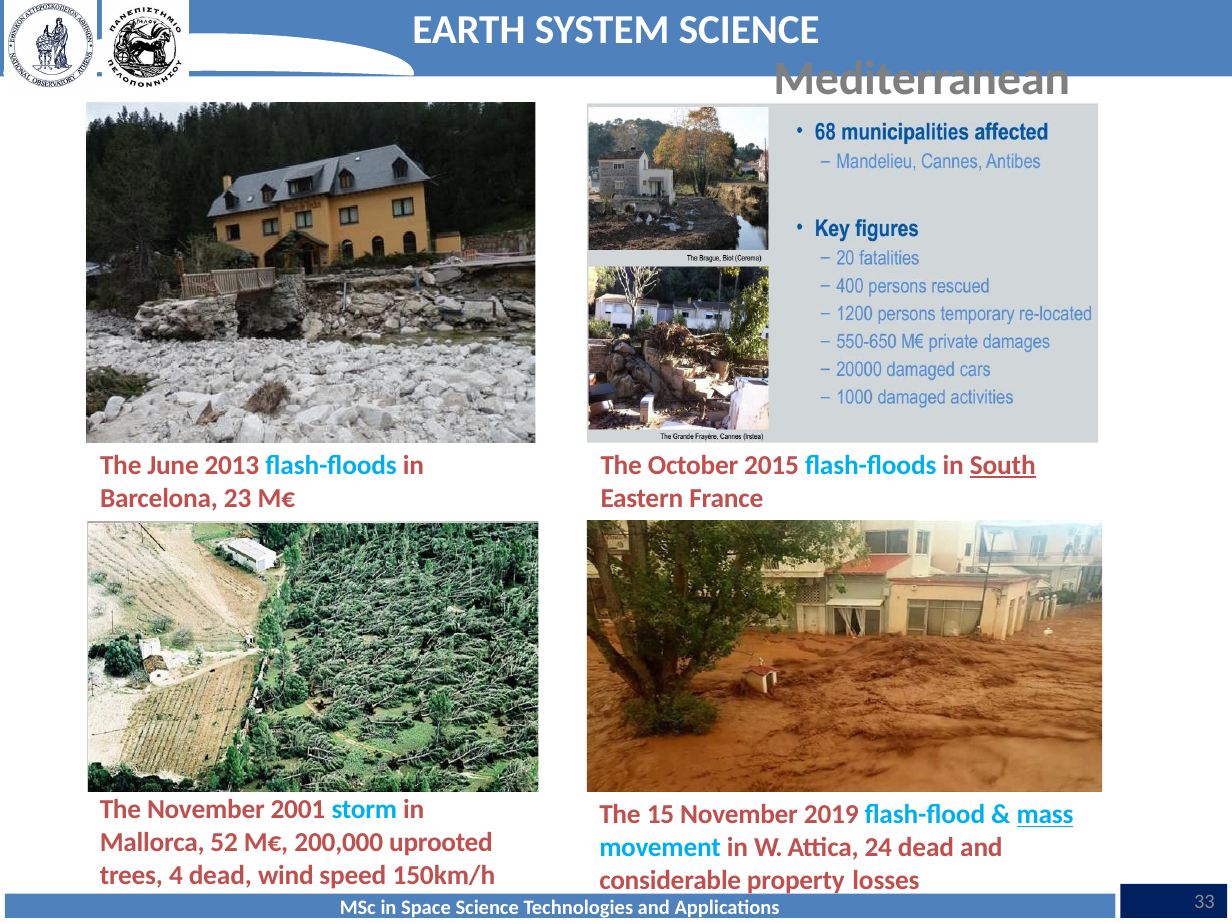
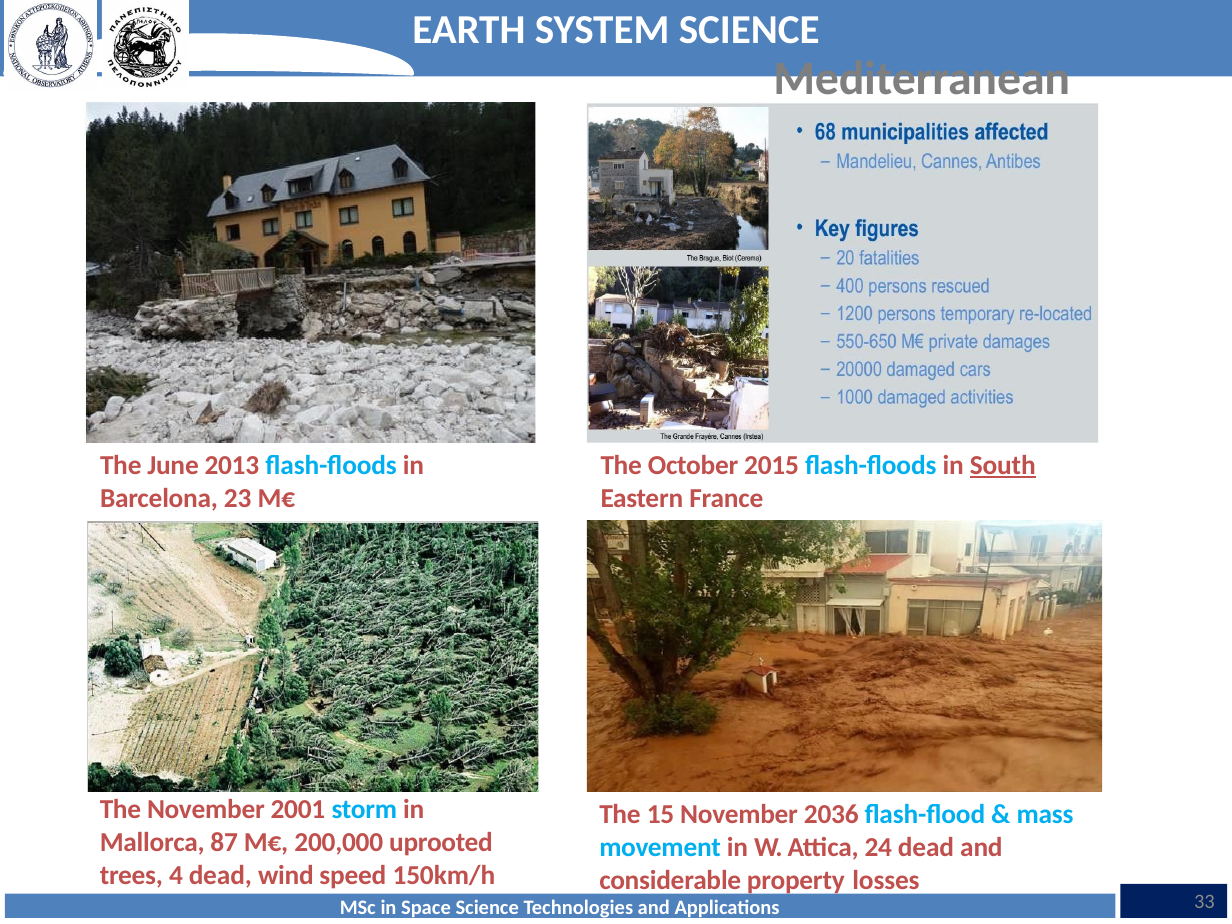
2019: 2019 -> 2036
mass underline: present -> none
52: 52 -> 87
